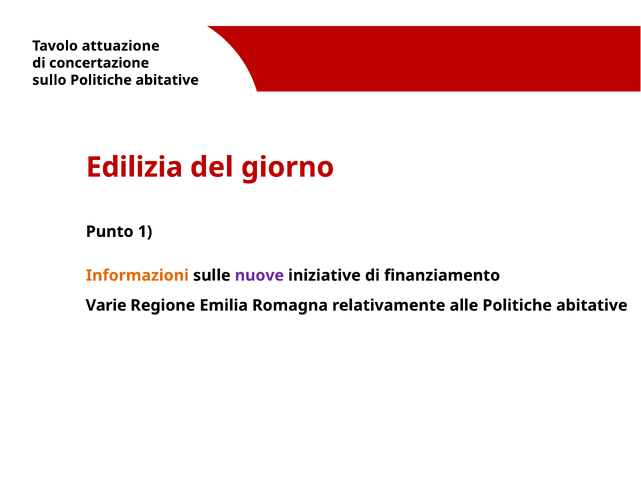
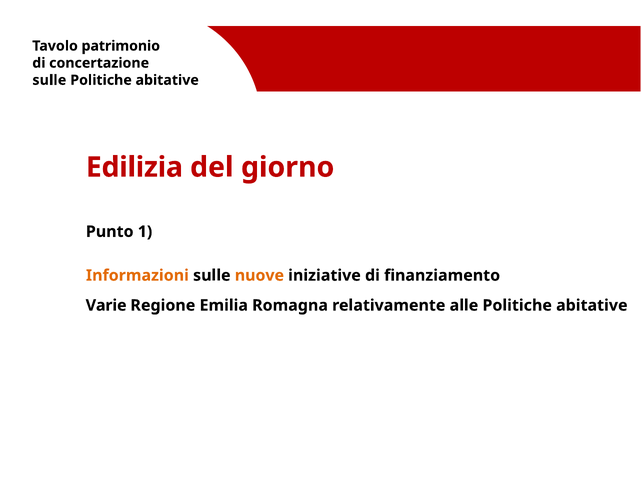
attuazione: attuazione -> patrimonio
sullo at (49, 80): sullo -> sulle
nuove colour: purple -> orange
